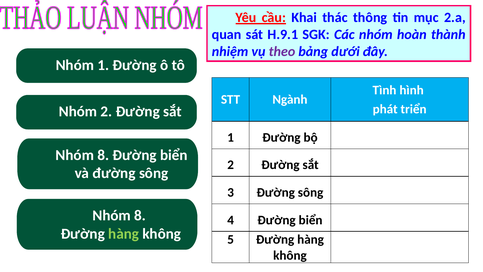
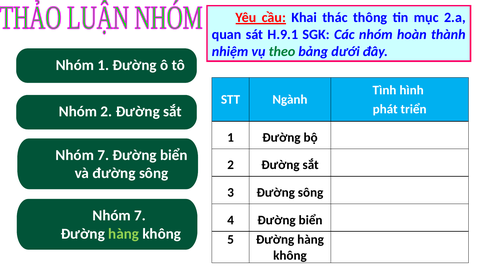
theo colour: purple -> green
8 at (103, 155): 8 -> 7
8 at (140, 215): 8 -> 7
